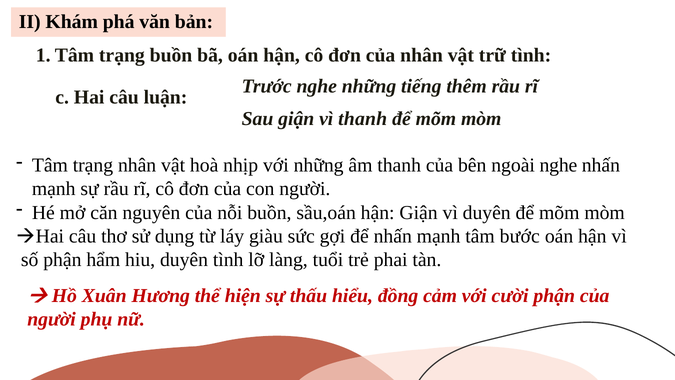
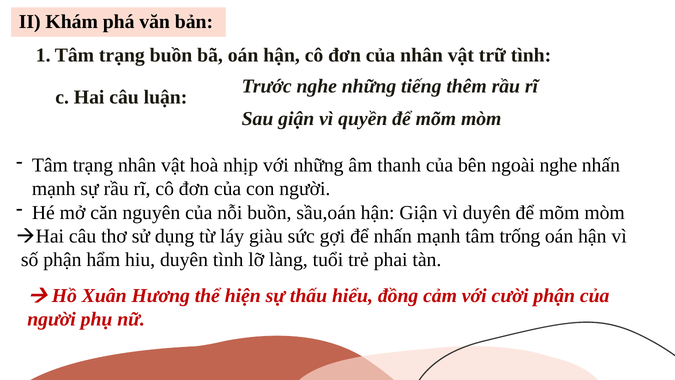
vì thanh: thanh -> quyền
bước: bước -> trống
